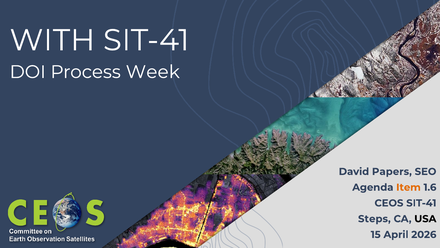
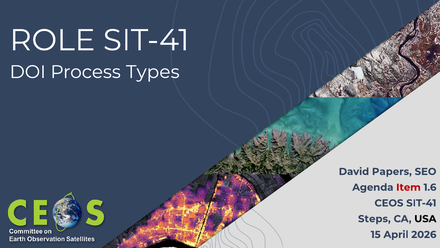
WITH: WITH -> ROLE
Week: Week -> Types
Item colour: orange -> red
